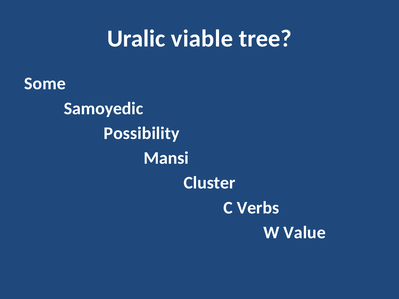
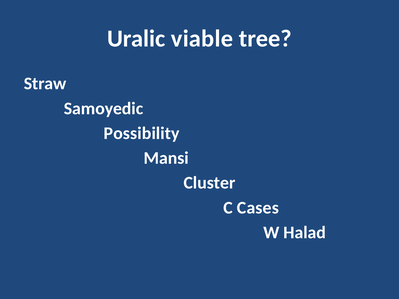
Some: Some -> Straw
Verbs: Verbs -> Cases
Value: Value -> Halad
